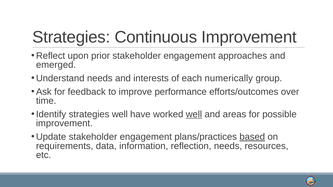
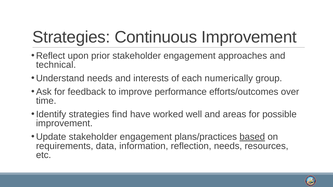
emerged: emerged -> technical
strategies well: well -> find
well at (194, 114) underline: present -> none
